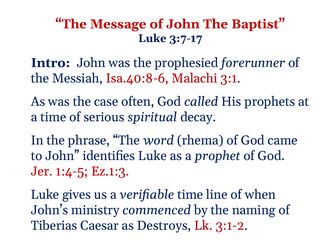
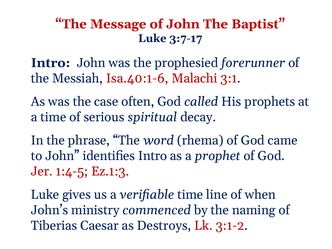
Isa.40:8-6: Isa.40:8-6 -> Isa.40:1-6
identifies Luke: Luke -> Intro
